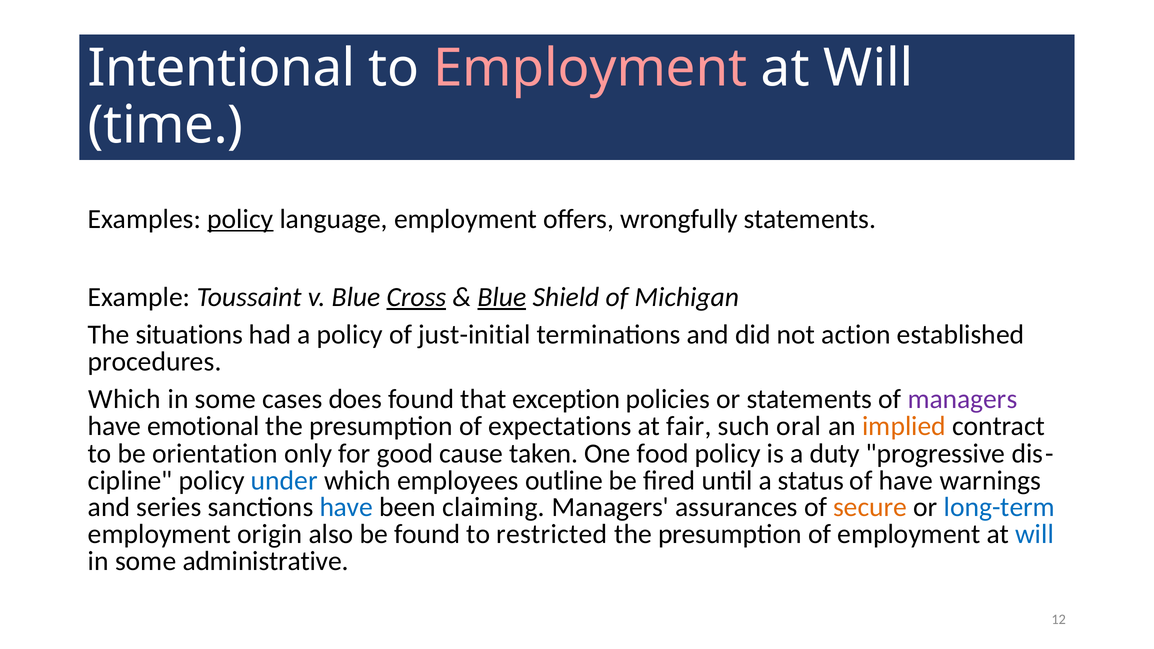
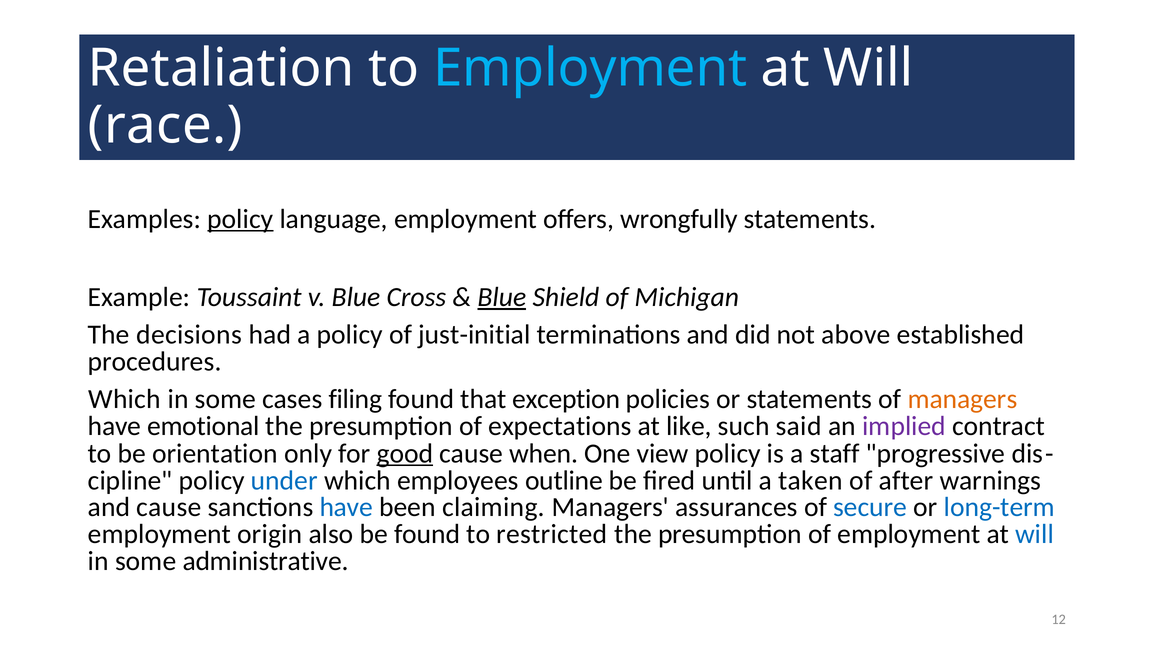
Intentional: Intentional -> Retaliation
Employment at (590, 68) colour: pink -> light blue
time: time -> race
Cross underline: present -> none
situations: situations -> decisions
action: action -> above
does: does -> filing
managers at (962, 399) colour: purple -> orange
fair: fair -> like
oral: oral -> said
implied colour: orange -> purple
good underline: none -> present
taken: taken -> when
food: food -> view
duty: duty -> staff
status: status -> taken
of have: have -> after
and series: series -> cause
secure colour: orange -> blue
